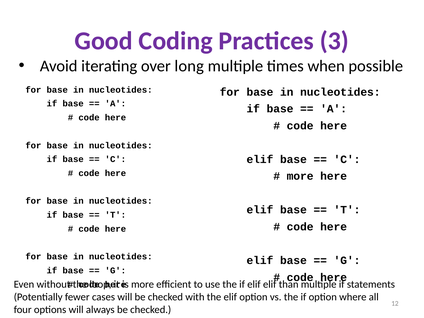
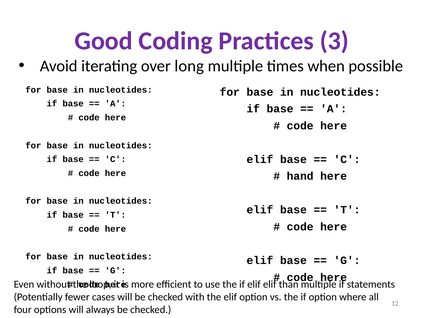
more at (300, 176): more -> hand
